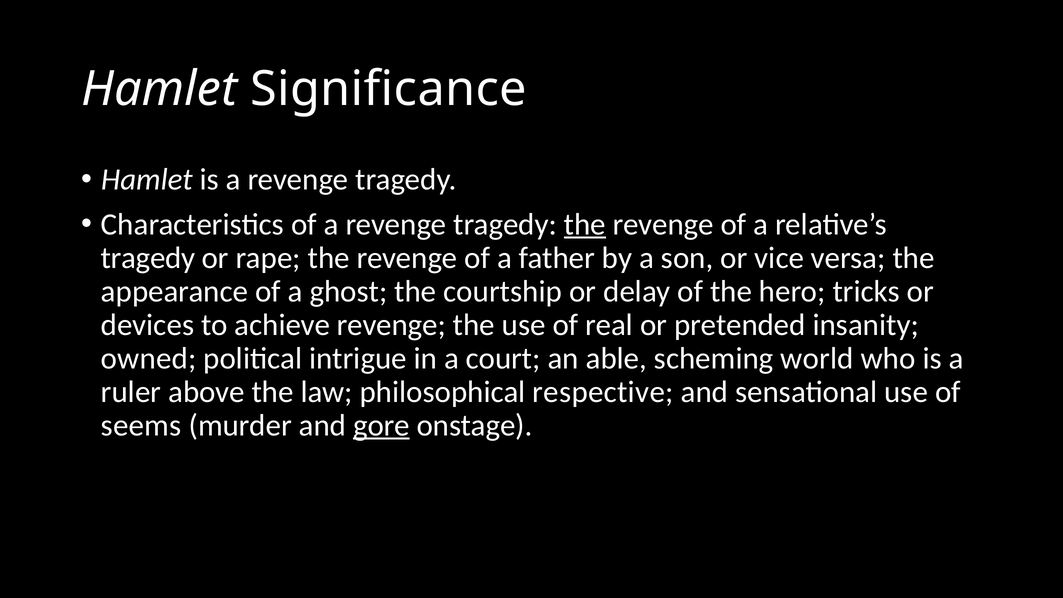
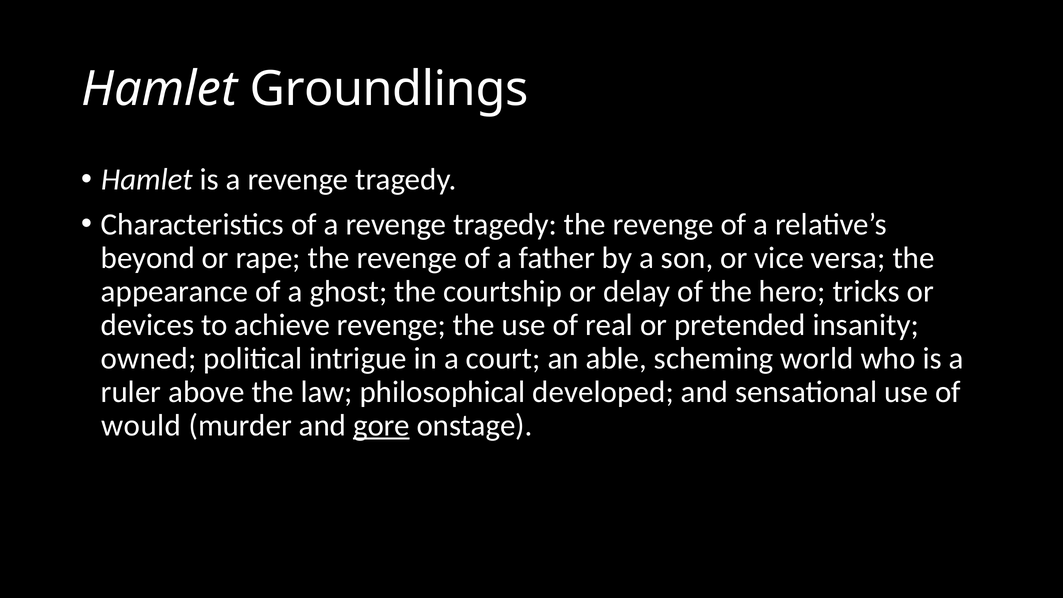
Significance: Significance -> Groundlings
the at (585, 224) underline: present -> none
tragedy at (148, 258): tragedy -> beyond
respective: respective -> developed
seems: seems -> would
